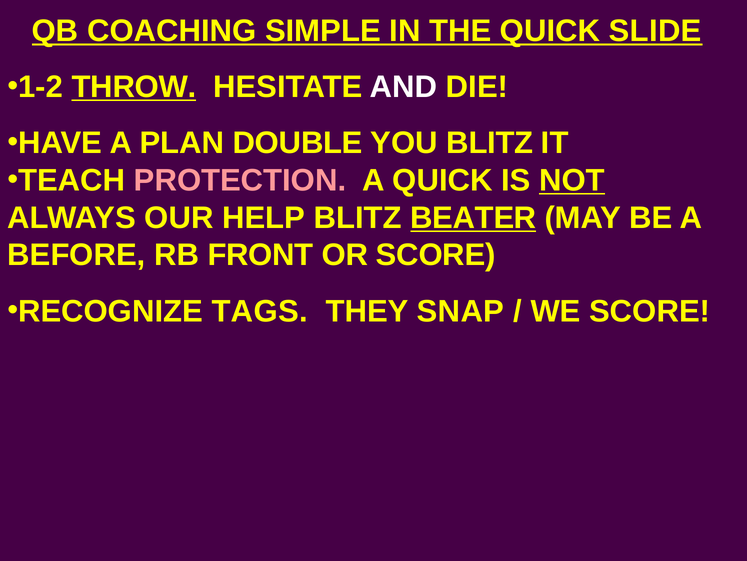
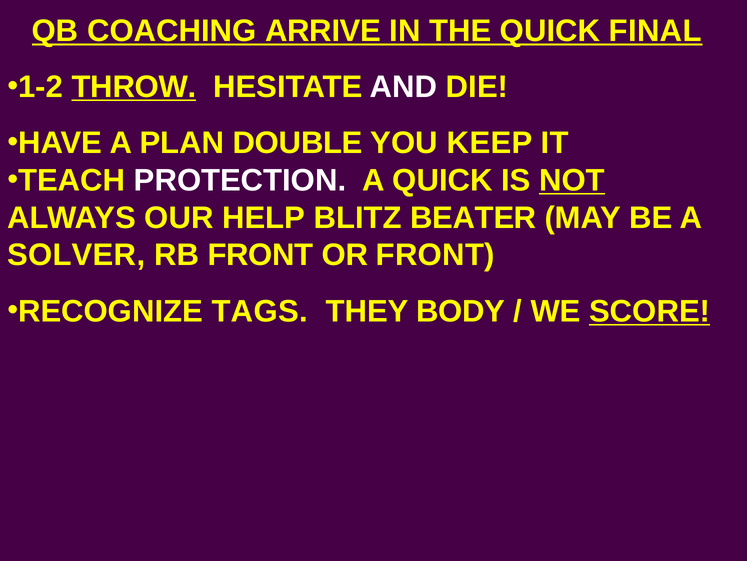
SIMPLE: SIMPLE -> ARRIVE
SLIDE: SLIDE -> FINAL
YOU BLITZ: BLITZ -> KEEP
PROTECTION colour: pink -> white
BEATER underline: present -> none
BEFORE: BEFORE -> SOLVER
OR SCORE: SCORE -> FRONT
SNAP: SNAP -> BODY
SCORE at (650, 311) underline: none -> present
